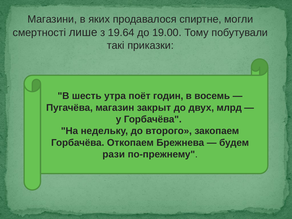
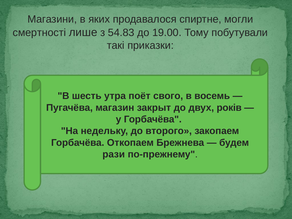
19.64: 19.64 -> 54.83
годин: годин -> свого
млрд: млрд -> років
